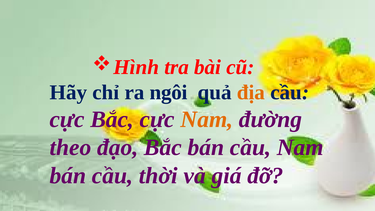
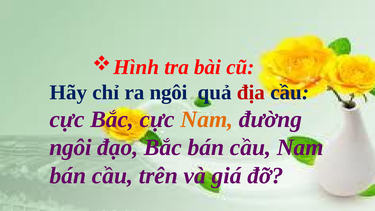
địa colour: orange -> red
theo at (70, 147): theo -> ngôi
thời: thời -> trên
